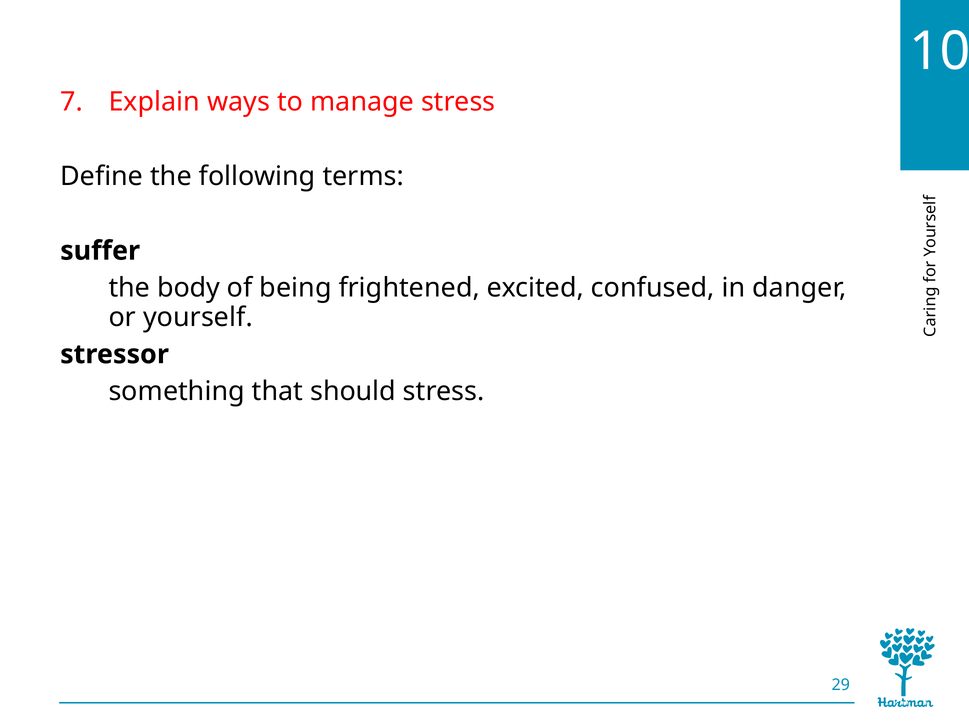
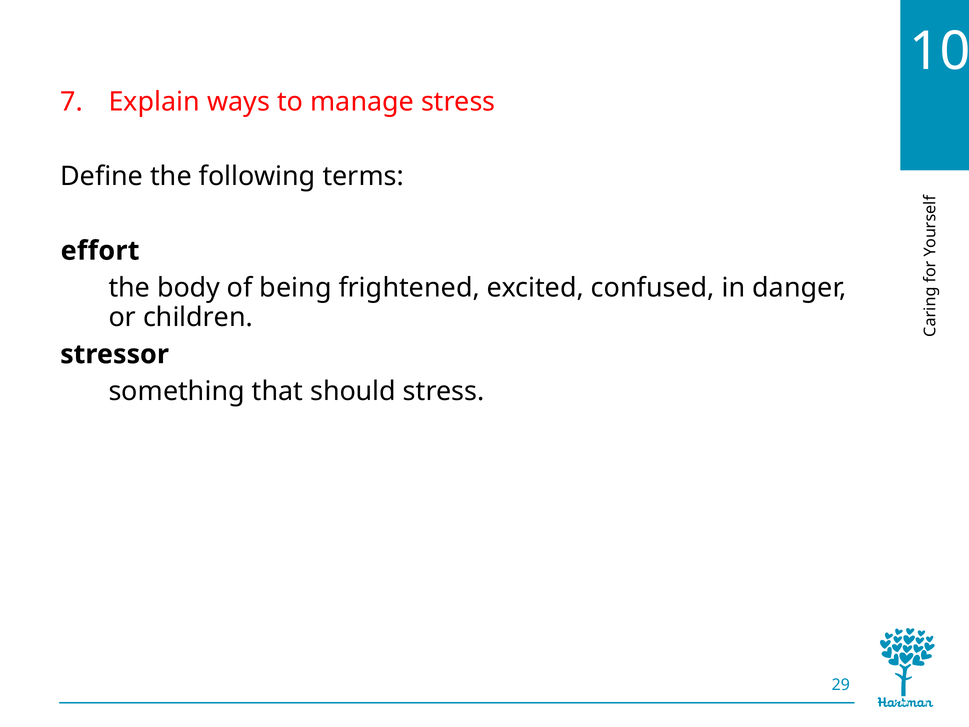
suffer: suffer -> effort
yourself: yourself -> children
